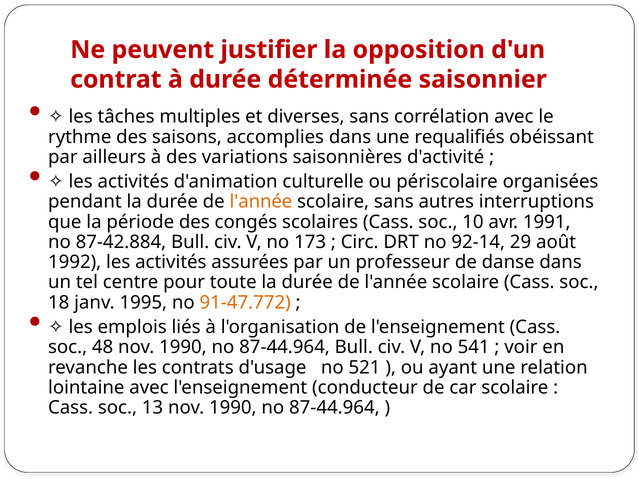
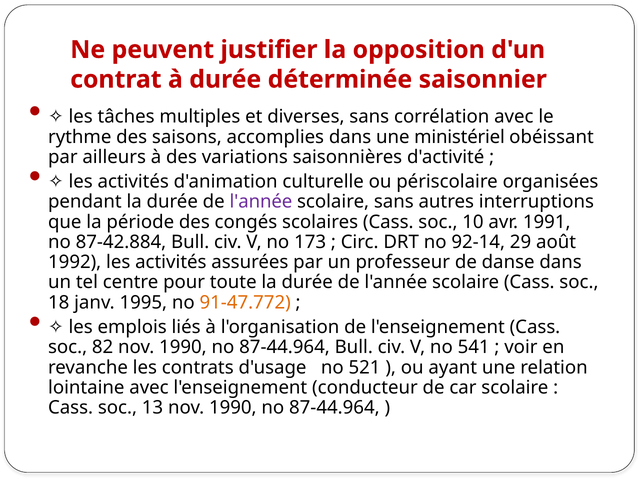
requalifiés: requalifiés -> ministériel
l'année at (261, 202) colour: orange -> purple
48: 48 -> 82
